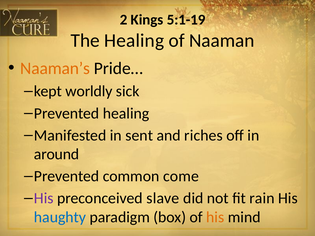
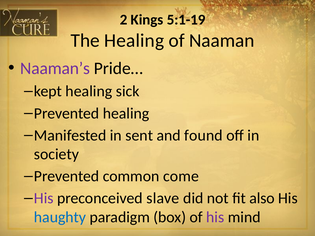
Naaman’s colour: orange -> purple
kept worldly: worldly -> healing
riches: riches -> found
around: around -> society
rain: rain -> also
his at (215, 217) colour: orange -> purple
